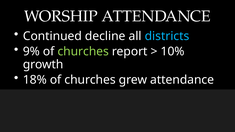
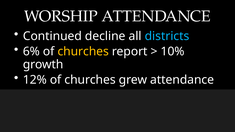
9%: 9% -> 6%
churches at (83, 52) colour: light green -> yellow
18%: 18% -> 12%
